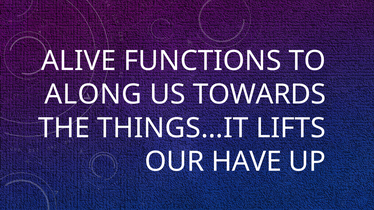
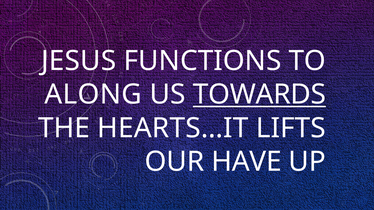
ALIVE: ALIVE -> JESUS
TOWARDS underline: none -> present
THINGS…IT: THINGS…IT -> HEARTS…IT
